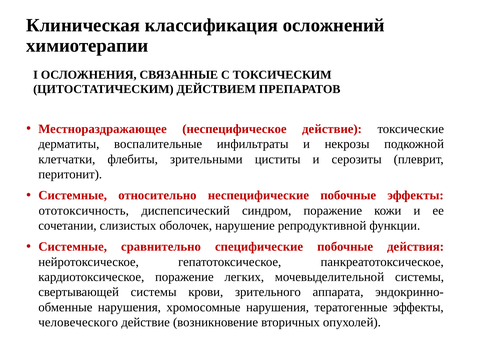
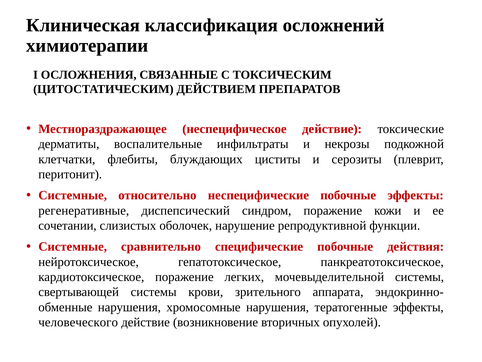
зрительными: зрительными -> блуждающих
ототоксичность: ототоксичность -> регенеративные
